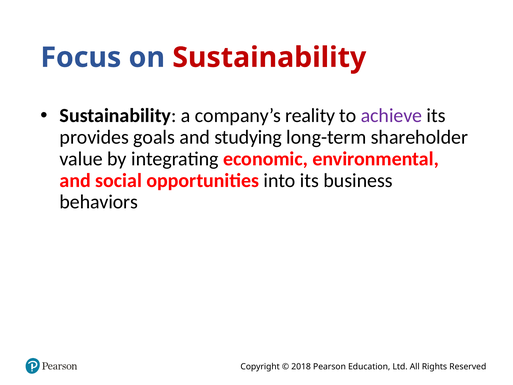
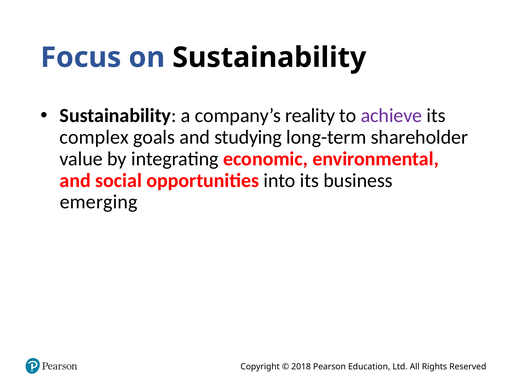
Sustainability at (269, 57) colour: red -> black
provides: provides -> complex
behaviors: behaviors -> emerging
